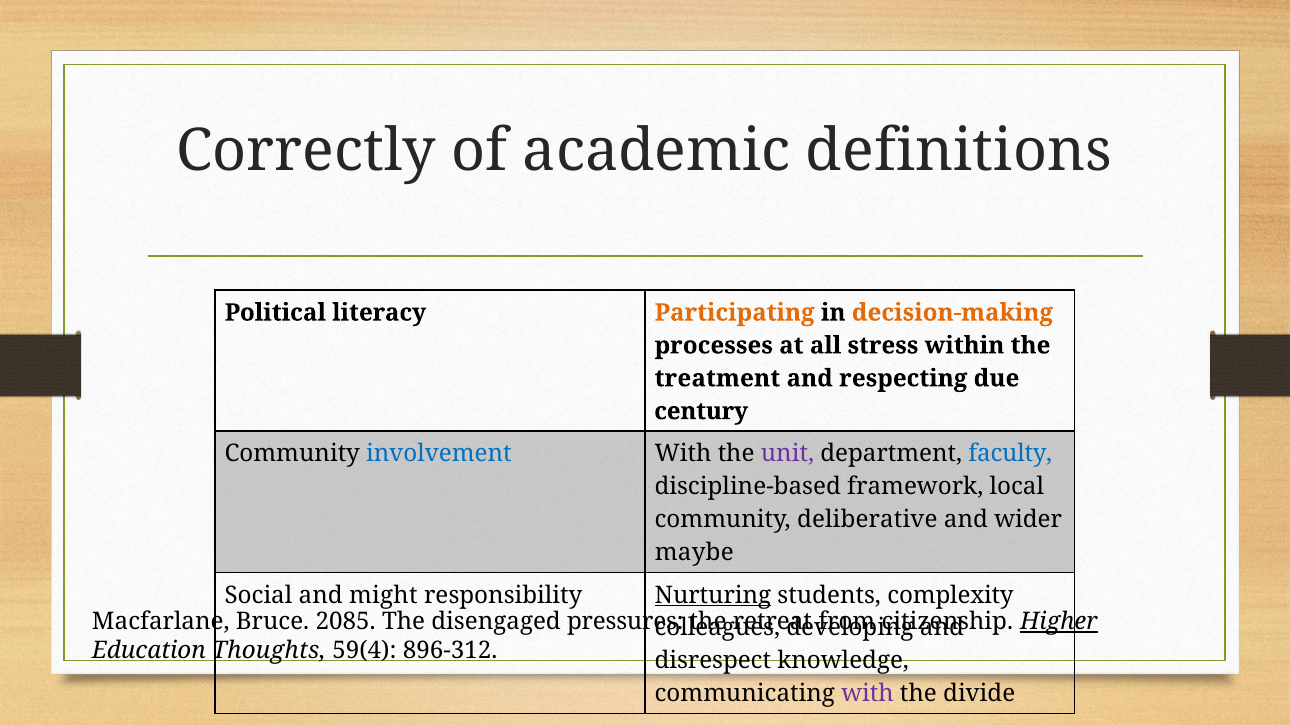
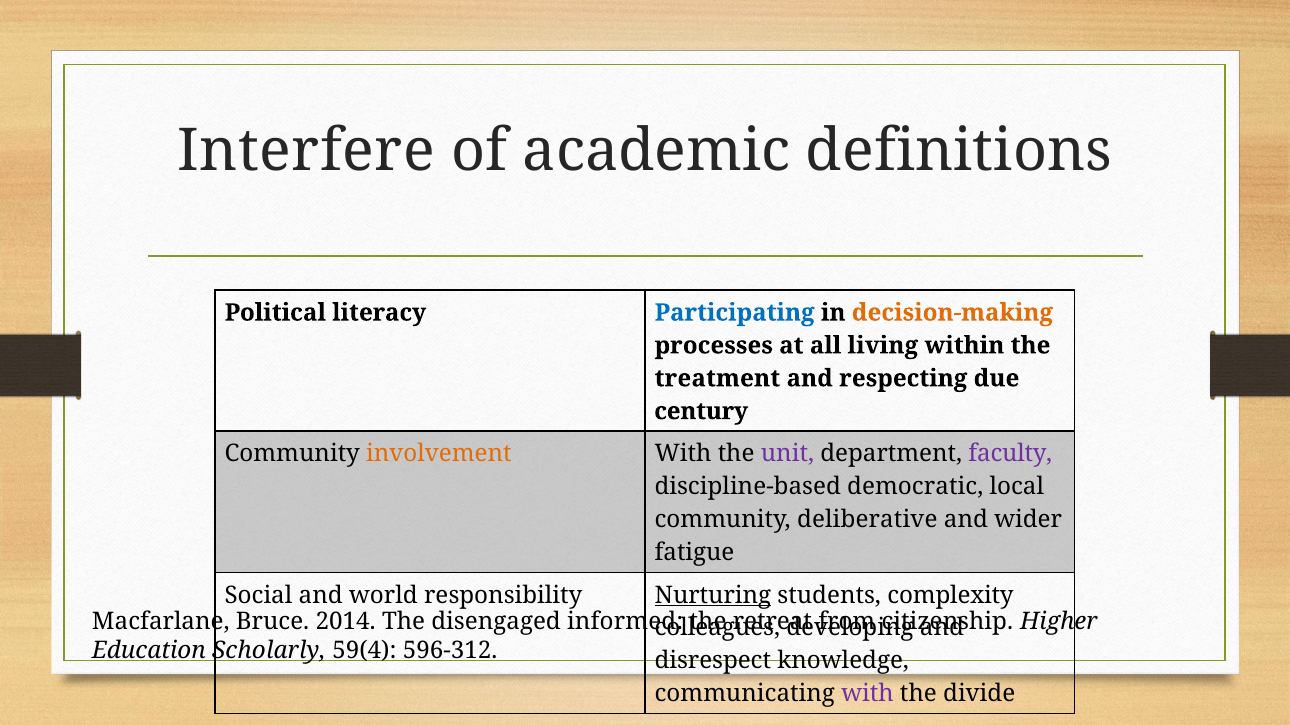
Correctly: Correctly -> Interfere
Participating colour: orange -> blue
stress: stress -> living
involvement colour: blue -> orange
faculty colour: blue -> purple
framework: framework -> democratic
maybe: maybe -> fatigue
might: might -> world
2085: 2085 -> 2014
pressures: pressures -> informed
Higher underline: present -> none
Thoughts: Thoughts -> Scholarly
896-312: 896-312 -> 596-312
